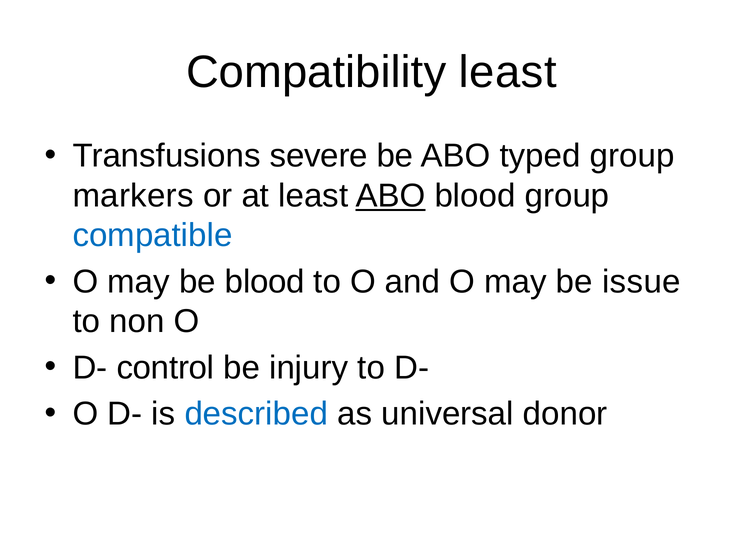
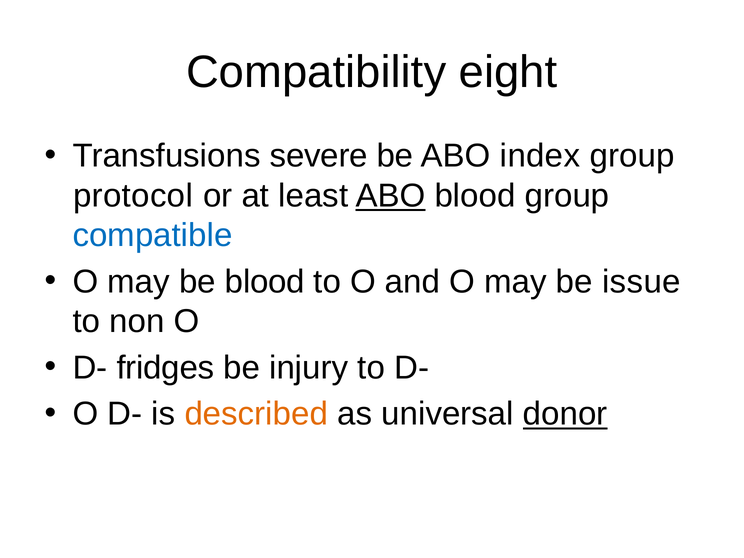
Compatibility least: least -> eight
typed: typed -> index
markers: markers -> protocol
control: control -> fridges
described colour: blue -> orange
donor underline: none -> present
